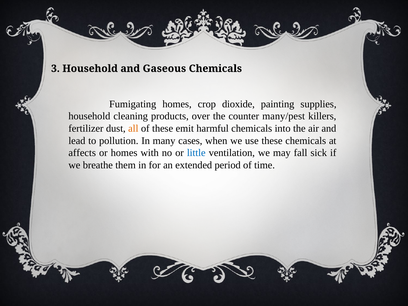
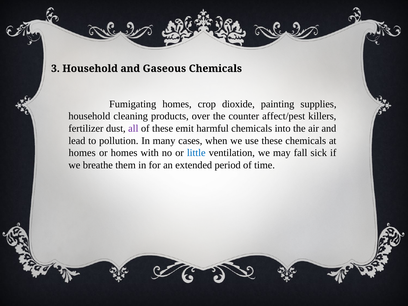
many/pest: many/pest -> affect/pest
all colour: orange -> purple
affects at (82, 153): affects -> homes
